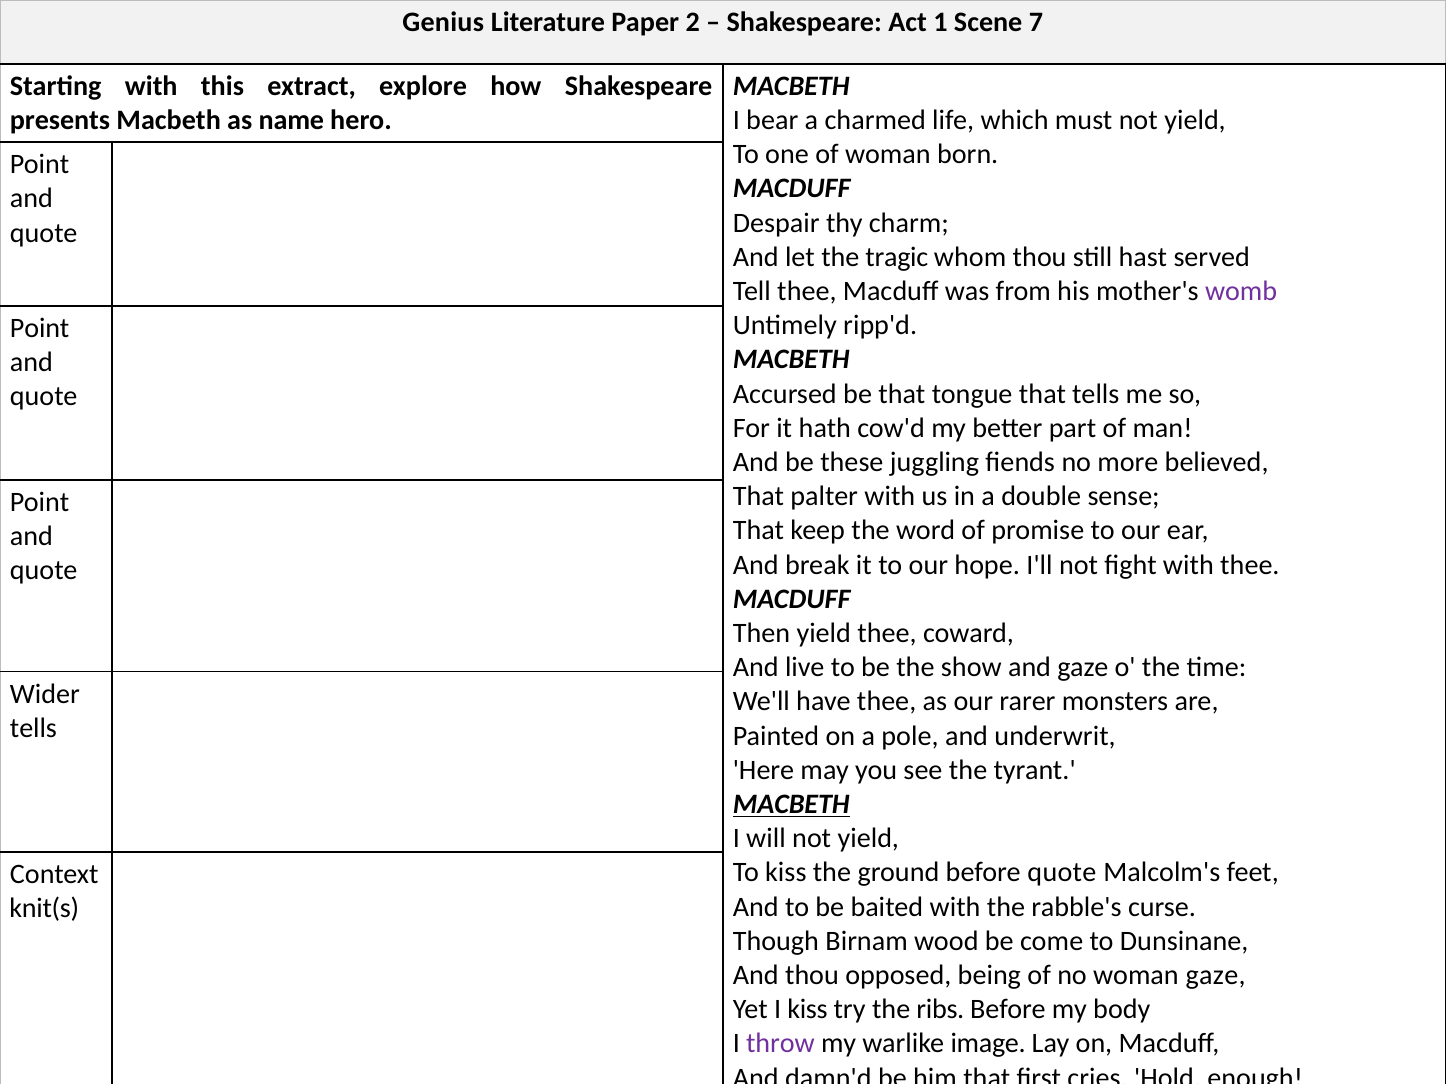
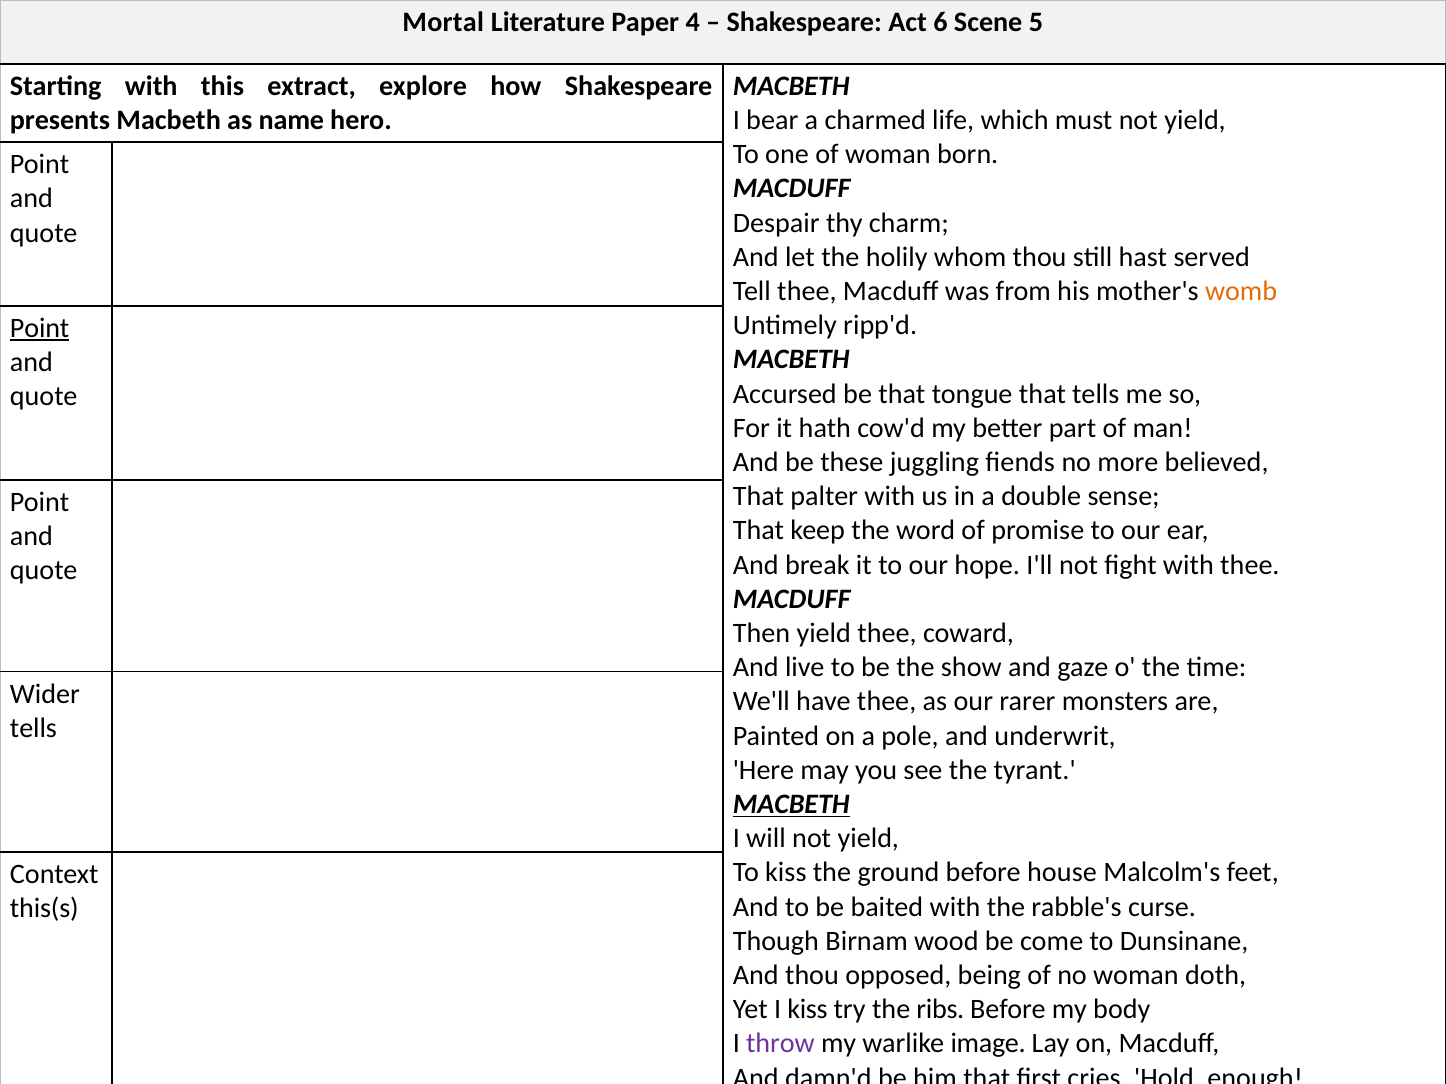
Genius: Genius -> Mortal
2: 2 -> 4
1: 1 -> 6
7: 7 -> 5
tragic: tragic -> holily
womb colour: purple -> orange
Point at (40, 328) underline: none -> present
before quote: quote -> house
knit(s: knit(s -> this(s
woman gaze: gaze -> doth
